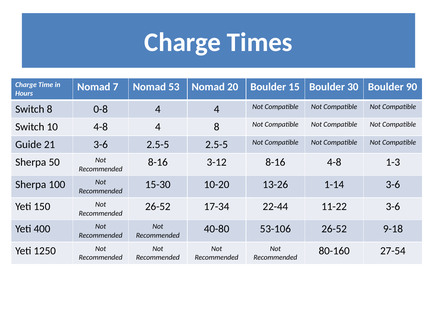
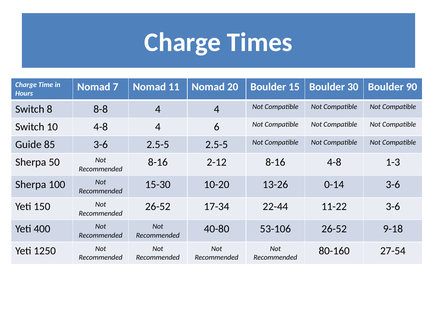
53: 53 -> 11
0-8: 0-8 -> 8-8
4 8: 8 -> 6
21: 21 -> 85
3-12: 3-12 -> 2-12
1-14: 1-14 -> 0-14
